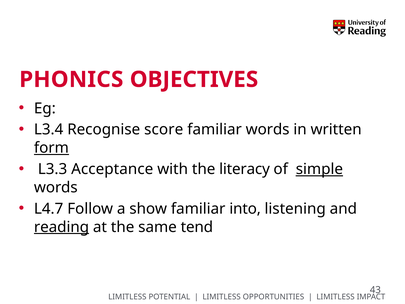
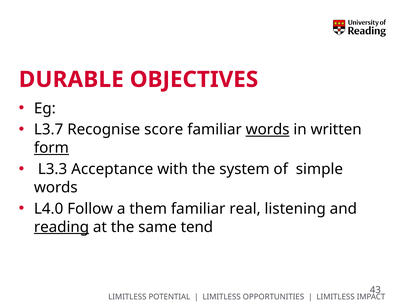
PHONICS: PHONICS -> DURABLE
L3.4: L3.4 -> L3.7
words at (268, 130) underline: none -> present
literacy: literacy -> system
simple underline: present -> none
L4.7: L4.7 -> L4.0
show: show -> them
into: into -> real
